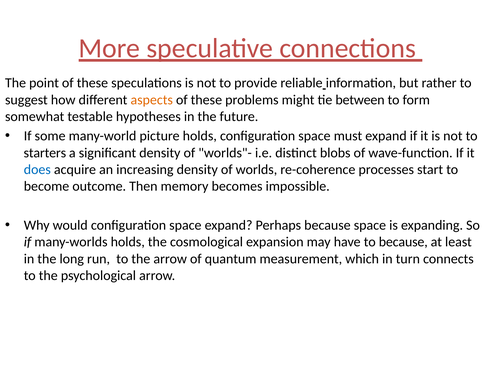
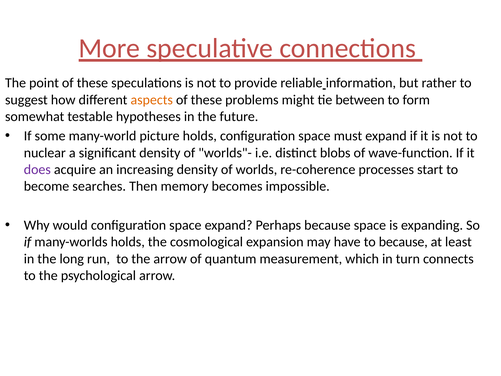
starters: starters -> nuclear
does colour: blue -> purple
outcome: outcome -> searches
